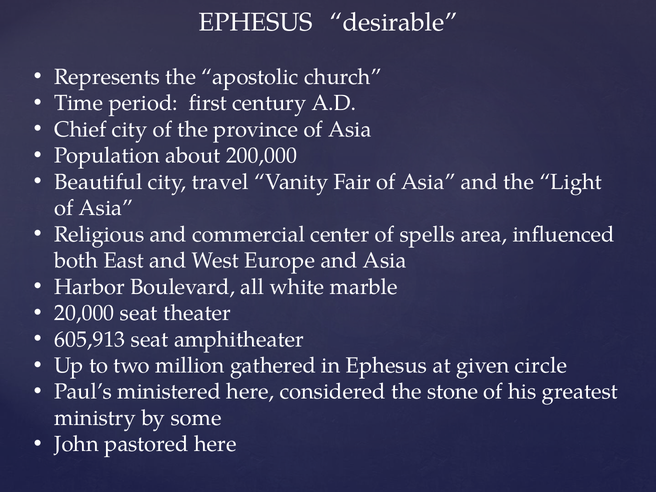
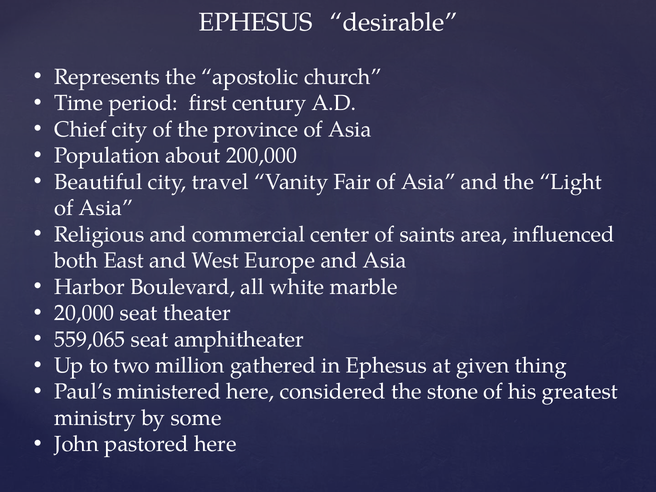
spells: spells -> saints
605,913: 605,913 -> 559,065
circle: circle -> thing
